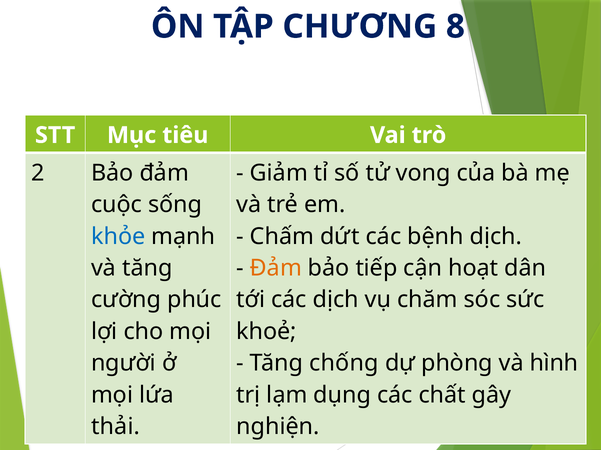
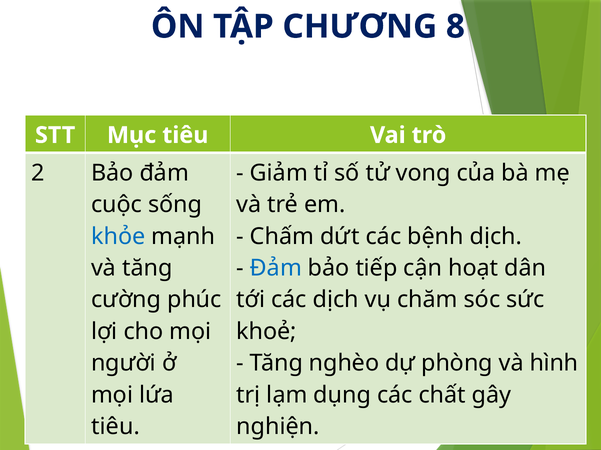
Đảm at (276, 268) colour: orange -> blue
chống: chống -> nghèo
thải at (116, 427): thải -> tiêu
